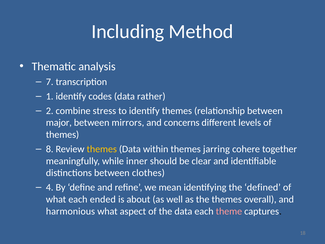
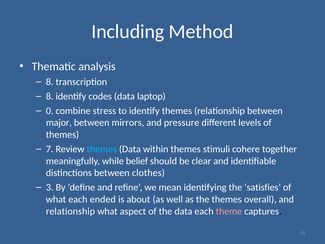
7 at (50, 82): 7 -> 8
1 at (50, 96): 1 -> 8
rather: rather -> laptop
2: 2 -> 0
concerns: concerns -> pressure
8: 8 -> 7
themes at (102, 149) colour: yellow -> light blue
jarring: jarring -> stimuli
inner: inner -> belief
4: 4 -> 3
defined: defined -> satisfies
harmonious at (70, 211): harmonious -> relationship
